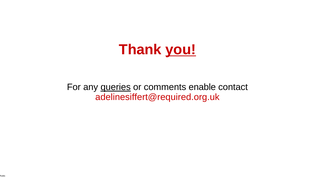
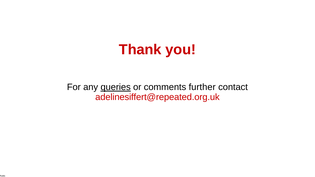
you underline: present -> none
enable: enable -> further
adelinesiffert@required.org.uk: adelinesiffert@required.org.uk -> adelinesiffert@repeated.org.uk
